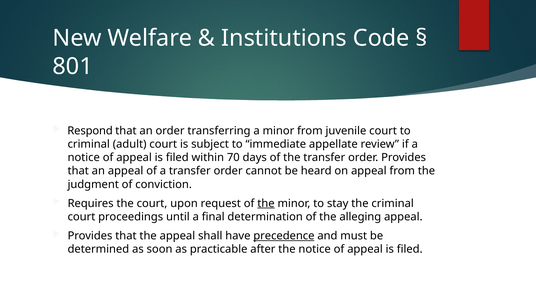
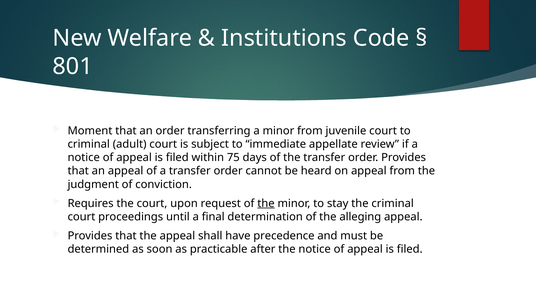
Respond: Respond -> Moment
70: 70 -> 75
precedence underline: present -> none
